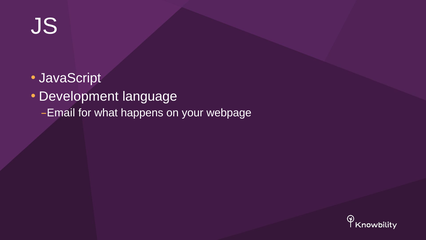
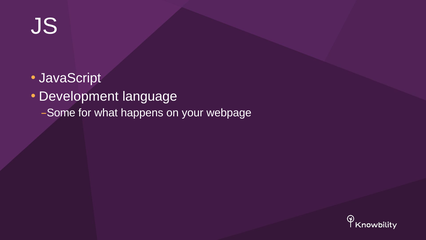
Email: Email -> Some
